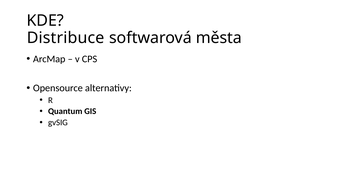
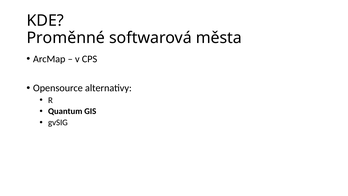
Distribuce: Distribuce -> Proměnné
